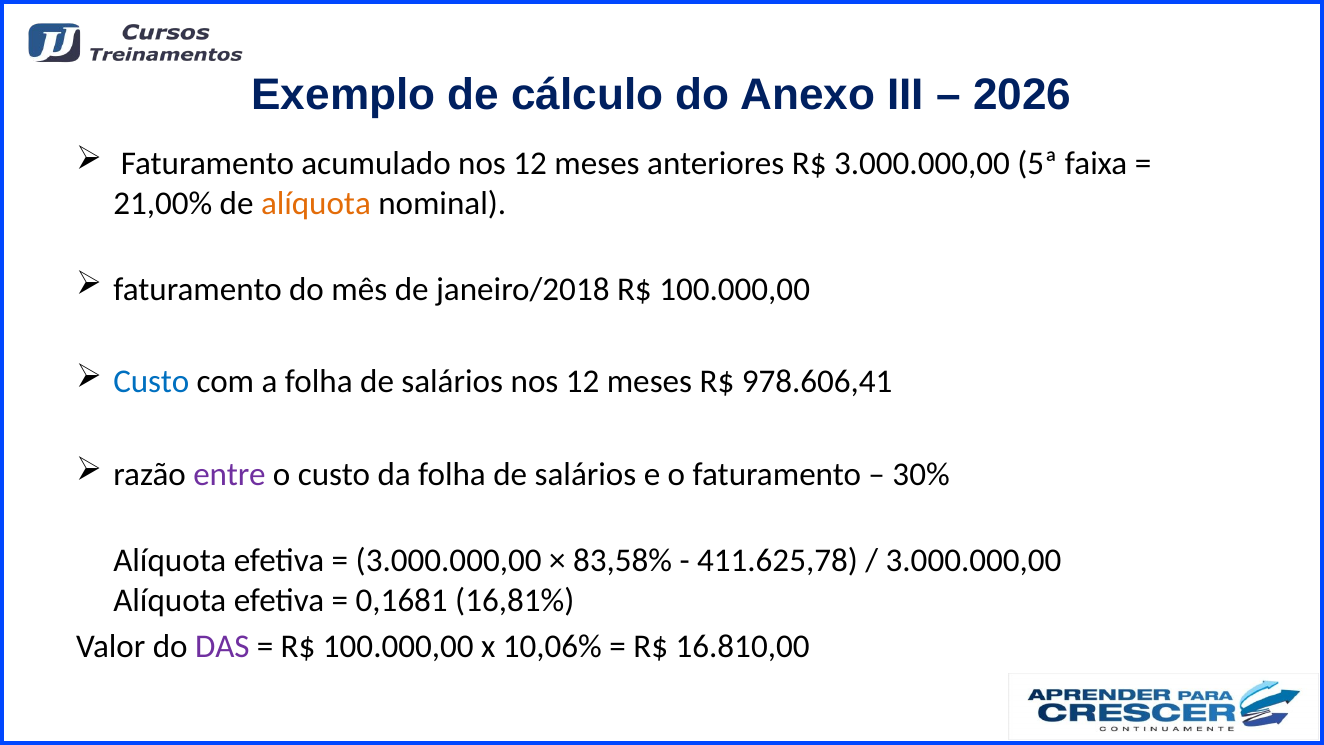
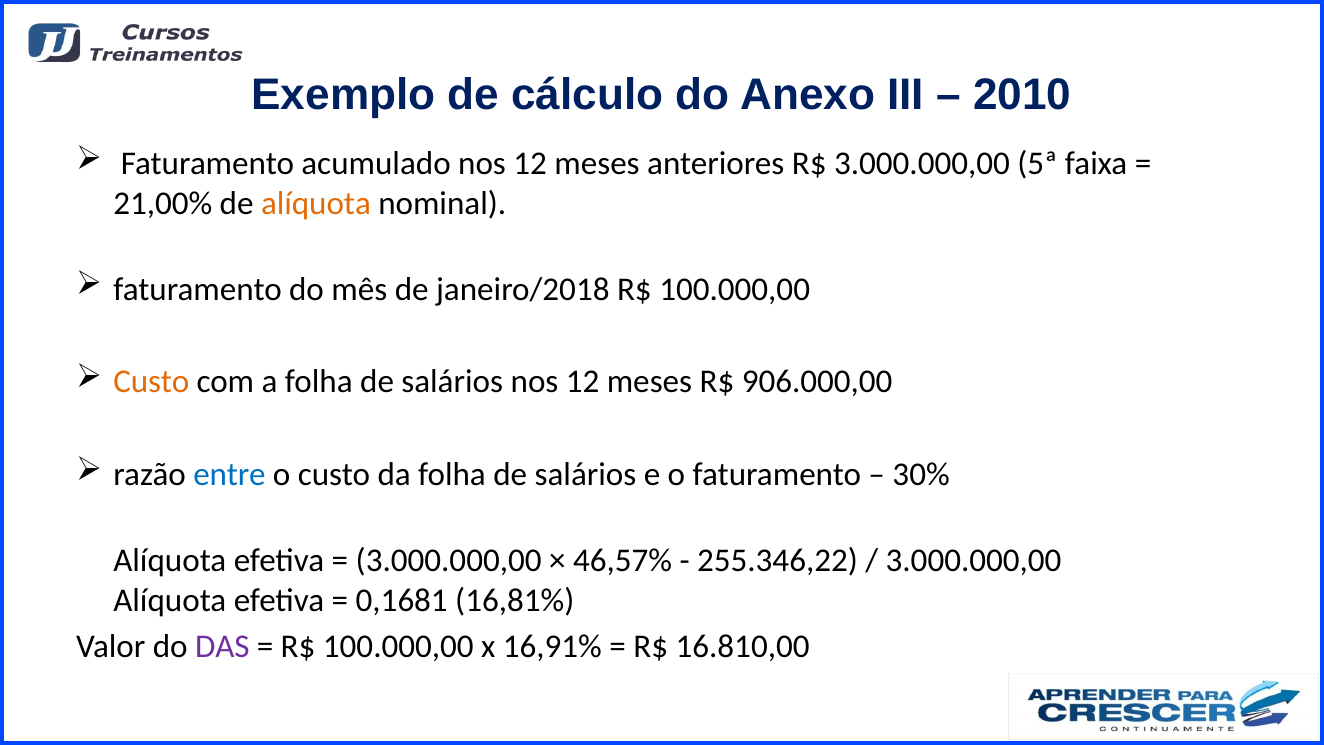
2026: 2026 -> 2010
Custo at (151, 382) colour: blue -> orange
978.606,41: 978.606,41 -> 906.000,00
entre colour: purple -> blue
83,58%: 83,58% -> 46,57%
411.625,78: 411.625,78 -> 255.346,22
10,06%: 10,06% -> 16,91%
